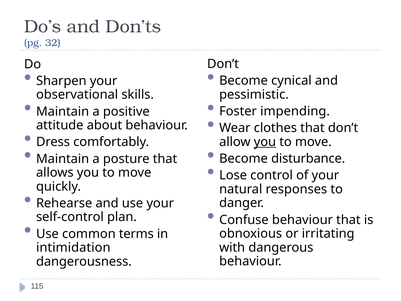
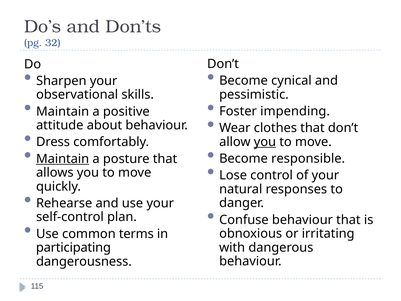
disturbance: disturbance -> responsible
Maintain at (63, 159) underline: none -> present
intimidation: intimidation -> participating
